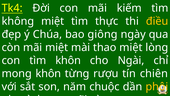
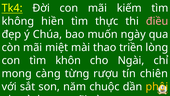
không miệt: miệt -> hiền
điều colour: yellow -> pink
giông: giông -> muốn
thao miệt: miệt -> triền
mong khôn: khôn -> càng
